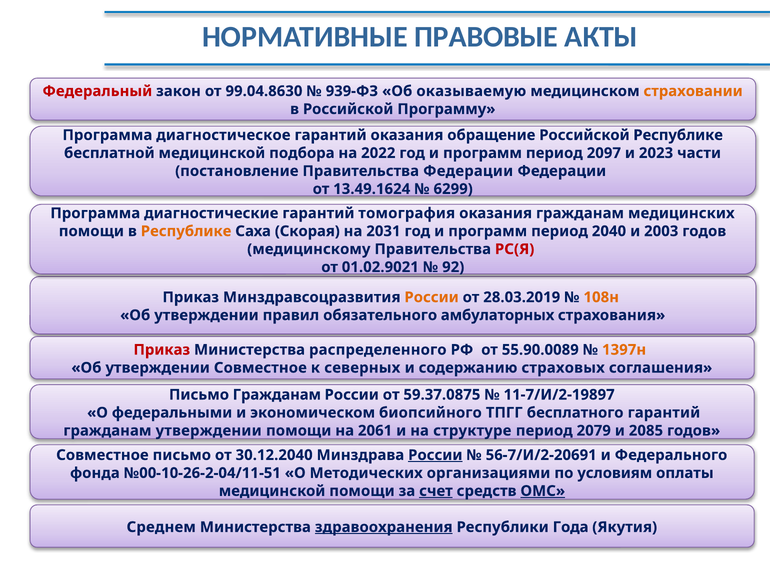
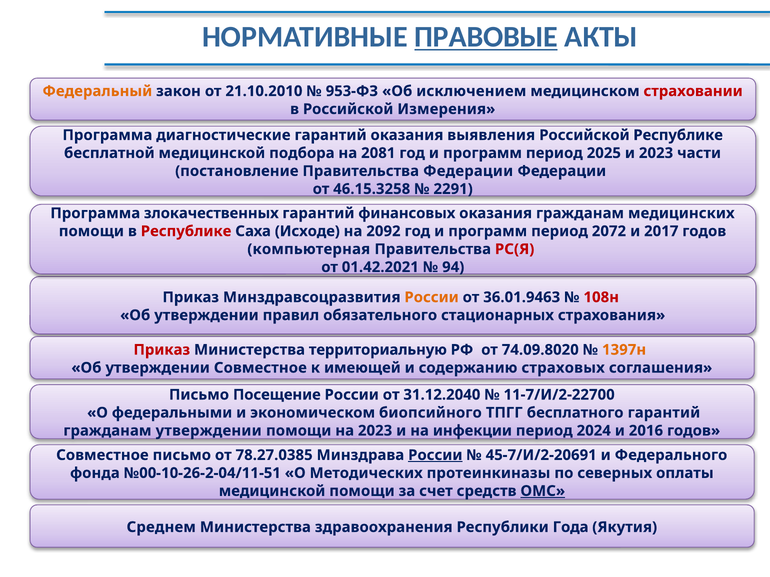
ПРАВОВЫЕ underline: none -> present
Федеральный colour: red -> orange
99.04.8630: 99.04.8630 -> 21.10.2010
939-ФЗ: 939-ФЗ -> 953-ФЗ
оказываемую: оказываемую -> исключением
страховании colour: orange -> red
Программу: Программу -> Измерения
диагностическое: диагностическое -> диагностические
обращение: обращение -> выявления
2022: 2022 -> 2081
2097: 2097 -> 2025
13.49.1624: 13.49.1624 -> 46.15.3258
6299: 6299 -> 2291
диагностические: диагностические -> злокачественных
томография: томография -> финансовых
Республике at (186, 231) colour: orange -> red
Скорая: Скорая -> Исходе
2031: 2031 -> 2092
2040: 2040 -> 2072
2003: 2003 -> 2017
медицинскому: медицинскому -> компьютерная
01.02.9021: 01.02.9021 -> 01.42.2021
92: 92 -> 94
28.03.2019: 28.03.2019 -> 36.01.9463
108н colour: orange -> red
амбулаторных: амбулаторных -> стационарных
распределенного: распределенного -> территориальную
55.90.0089: 55.90.0089 -> 74.09.8020
северных: северных -> имеющей
Письмо Гражданам: Гражданам -> Посещение
59.37.0875: 59.37.0875 -> 31.12.2040
11-7/И/2-19897: 11-7/И/2-19897 -> 11-7/И/2-22700
на 2061: 2061 -> 2023
структуре: структуре -> инфекции
2079: 2079 -> 2024
2085: 2085 -> 2016
30.12.2040: 30.12.2040 -> 78.27.0385
56‑7/И/2‑20691: 56‑7/И/2‑20691 -> 45‑7/И/2‑20691
организациями: организациями -> протеинкиназы
условиям: условиям -> северных
счет underline: present -> none
здравоохранения underline: present -> none
